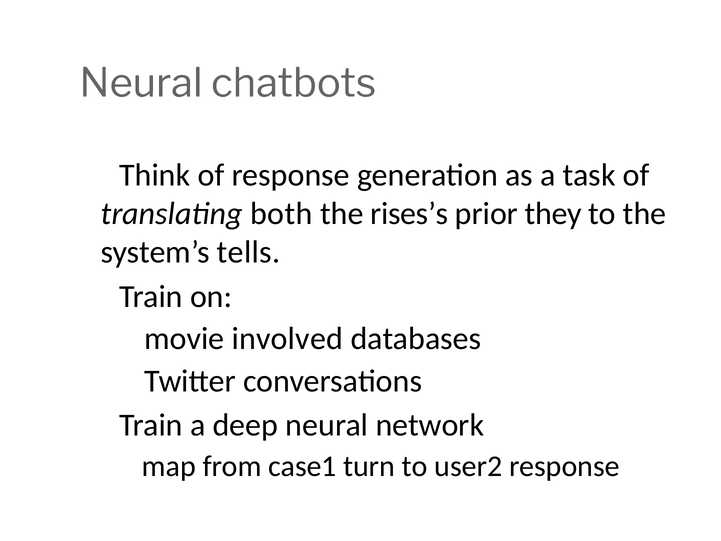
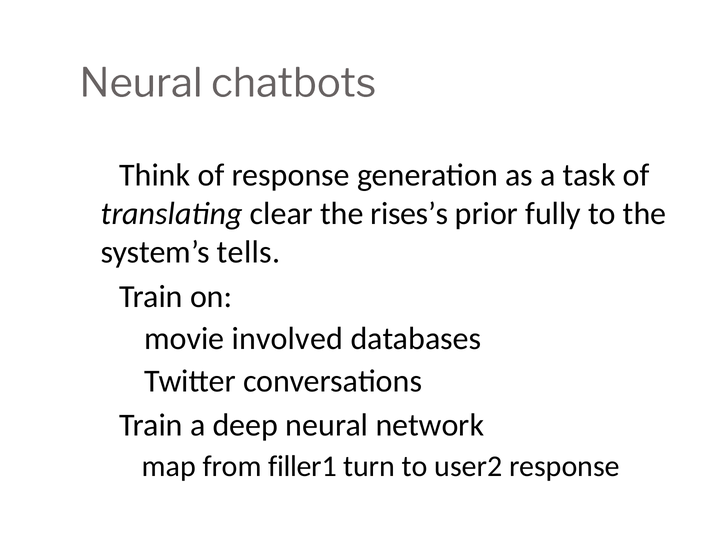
both: both -> clear
they: they -> fully
case1: case1 -> filler1
